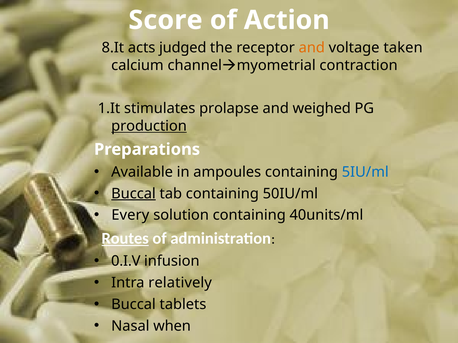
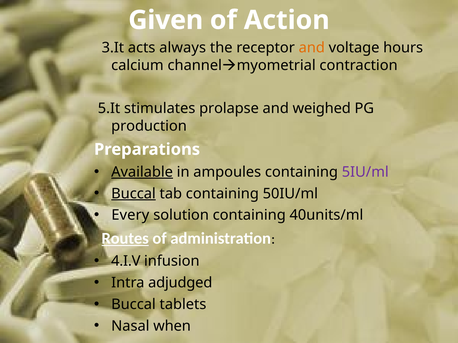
Score: Score -> Given
8.It: 8.It -> 3.It
judged: judged -> always
taken: taken -> hours
1.It: 1.It -> 5.It
production underline: present -> none
Available underline: none -> present
5IU/ml colour: blue -> purple
0.I.V: 0.I.V -> 4.I.V
relatively: relatively -> adjudged
